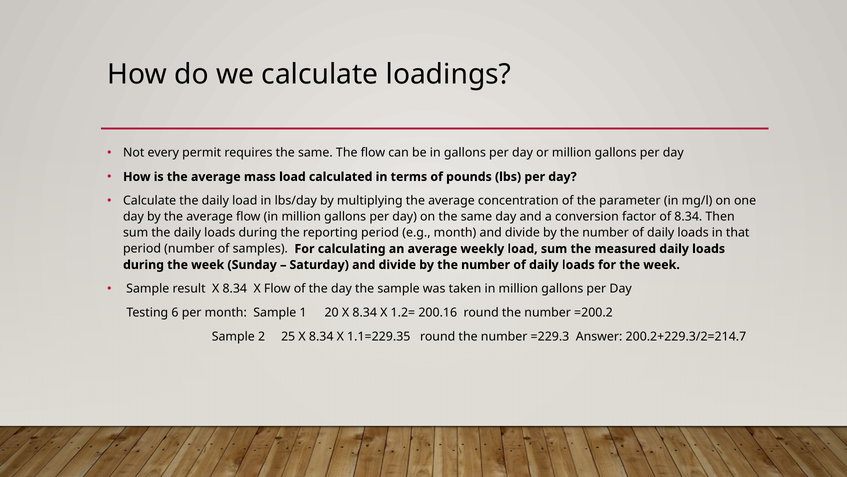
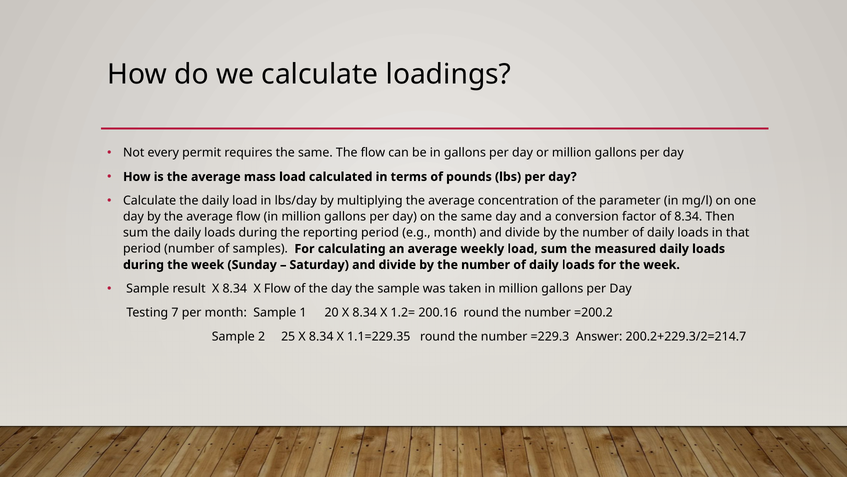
6: 6 -> 7
